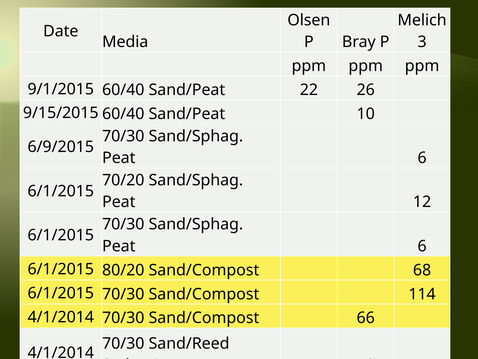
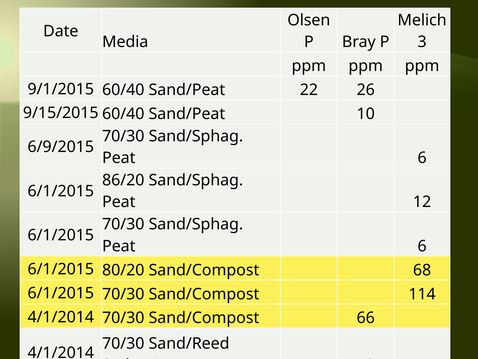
70/20: 70/20 -> 86/20
